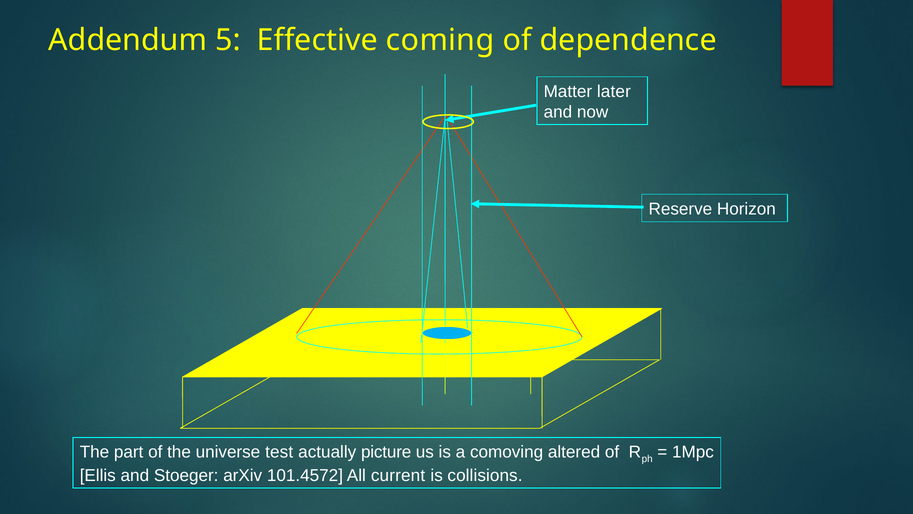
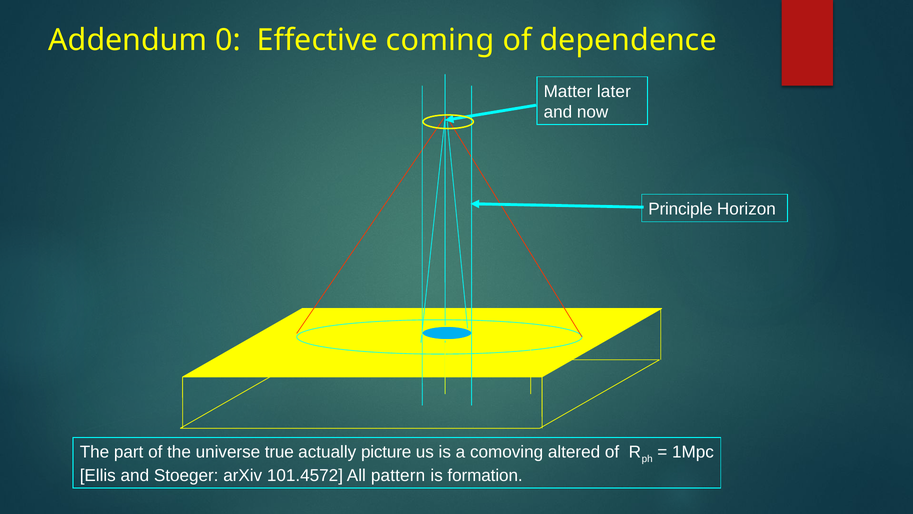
5: 5 -> 0
Reserve: Reserve -> Principle
test: test -> true
current: current -> pattern
collisions: collisions -> formation
